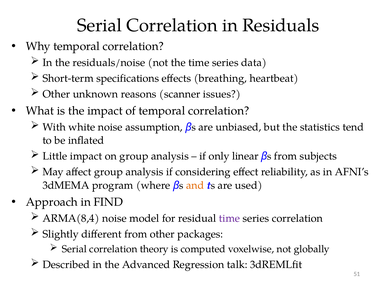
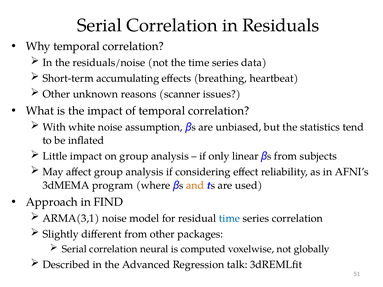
specifications: specifications -> accumulating
ARMA(8,4: ARMA(8,4 -> ARMA(3,1
time at (229, 219) colour: purple -> blue
theory: theory -> neural
